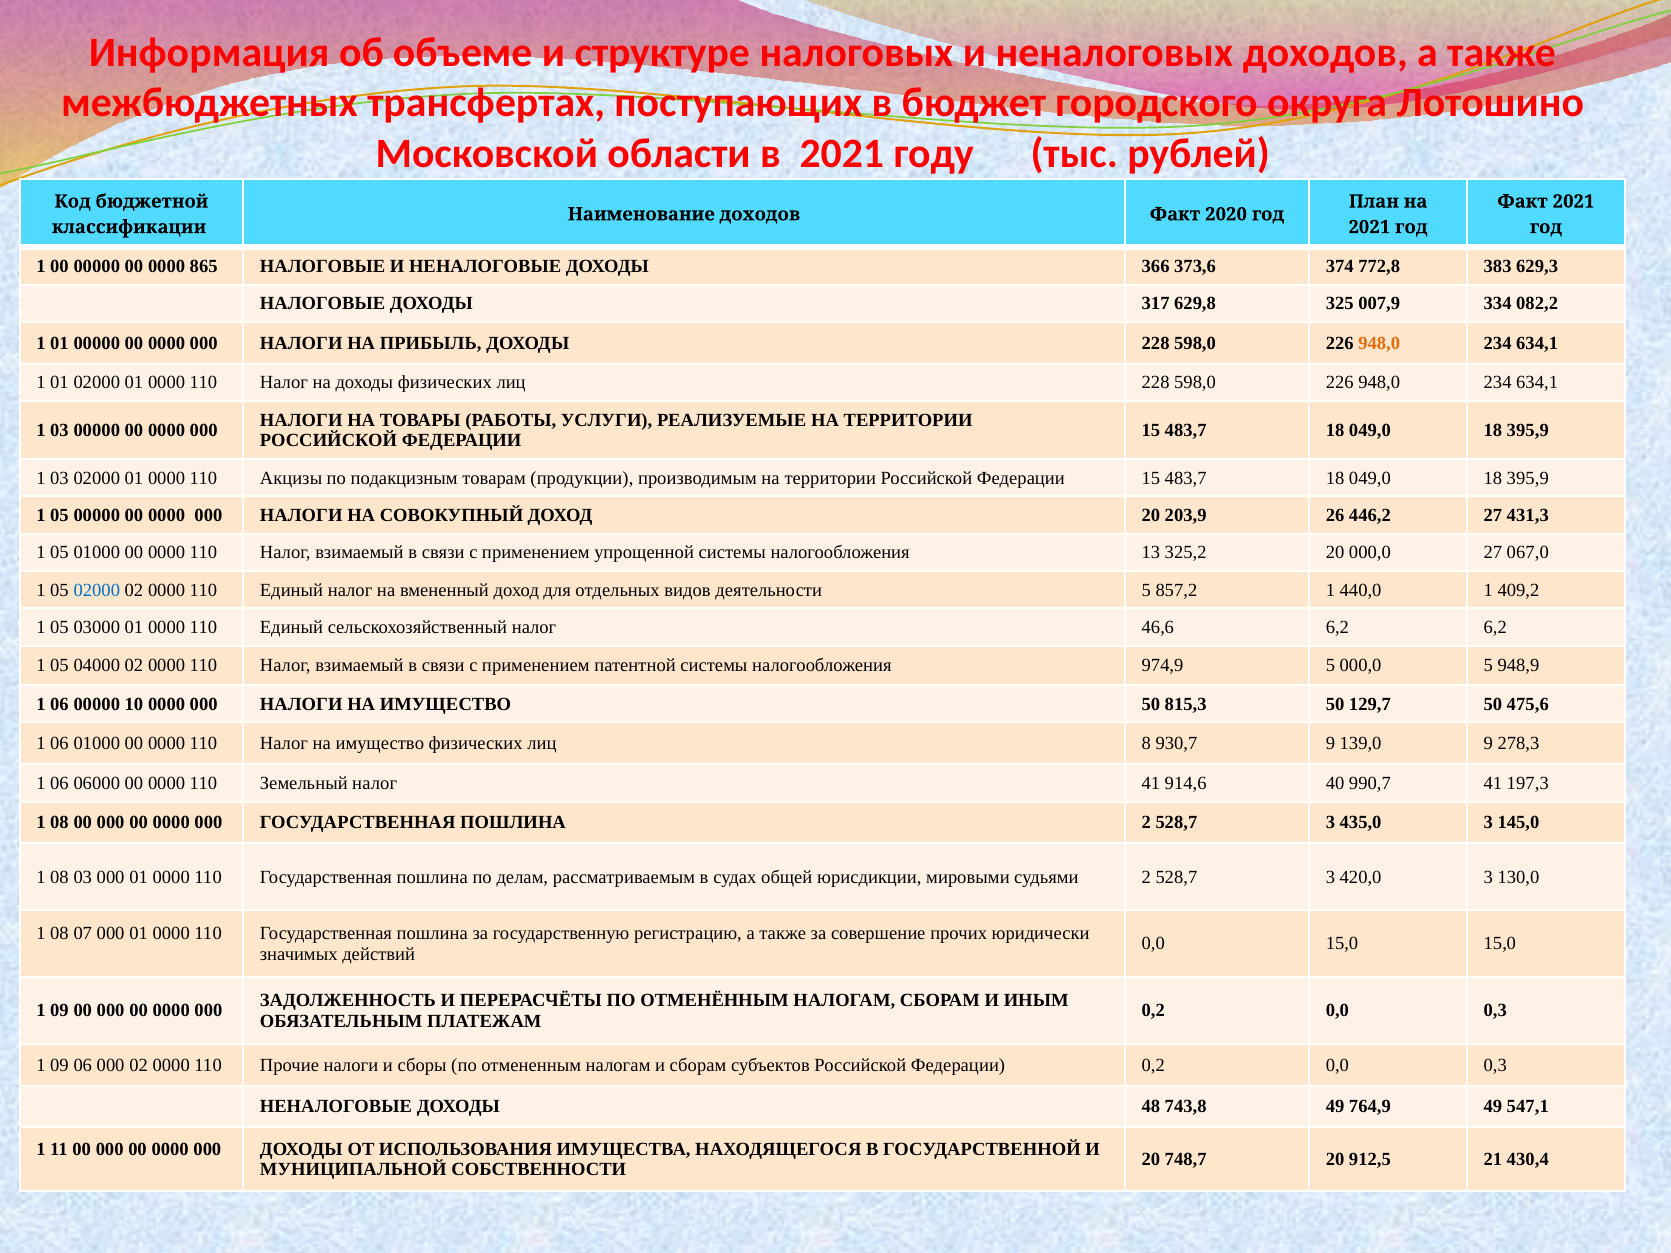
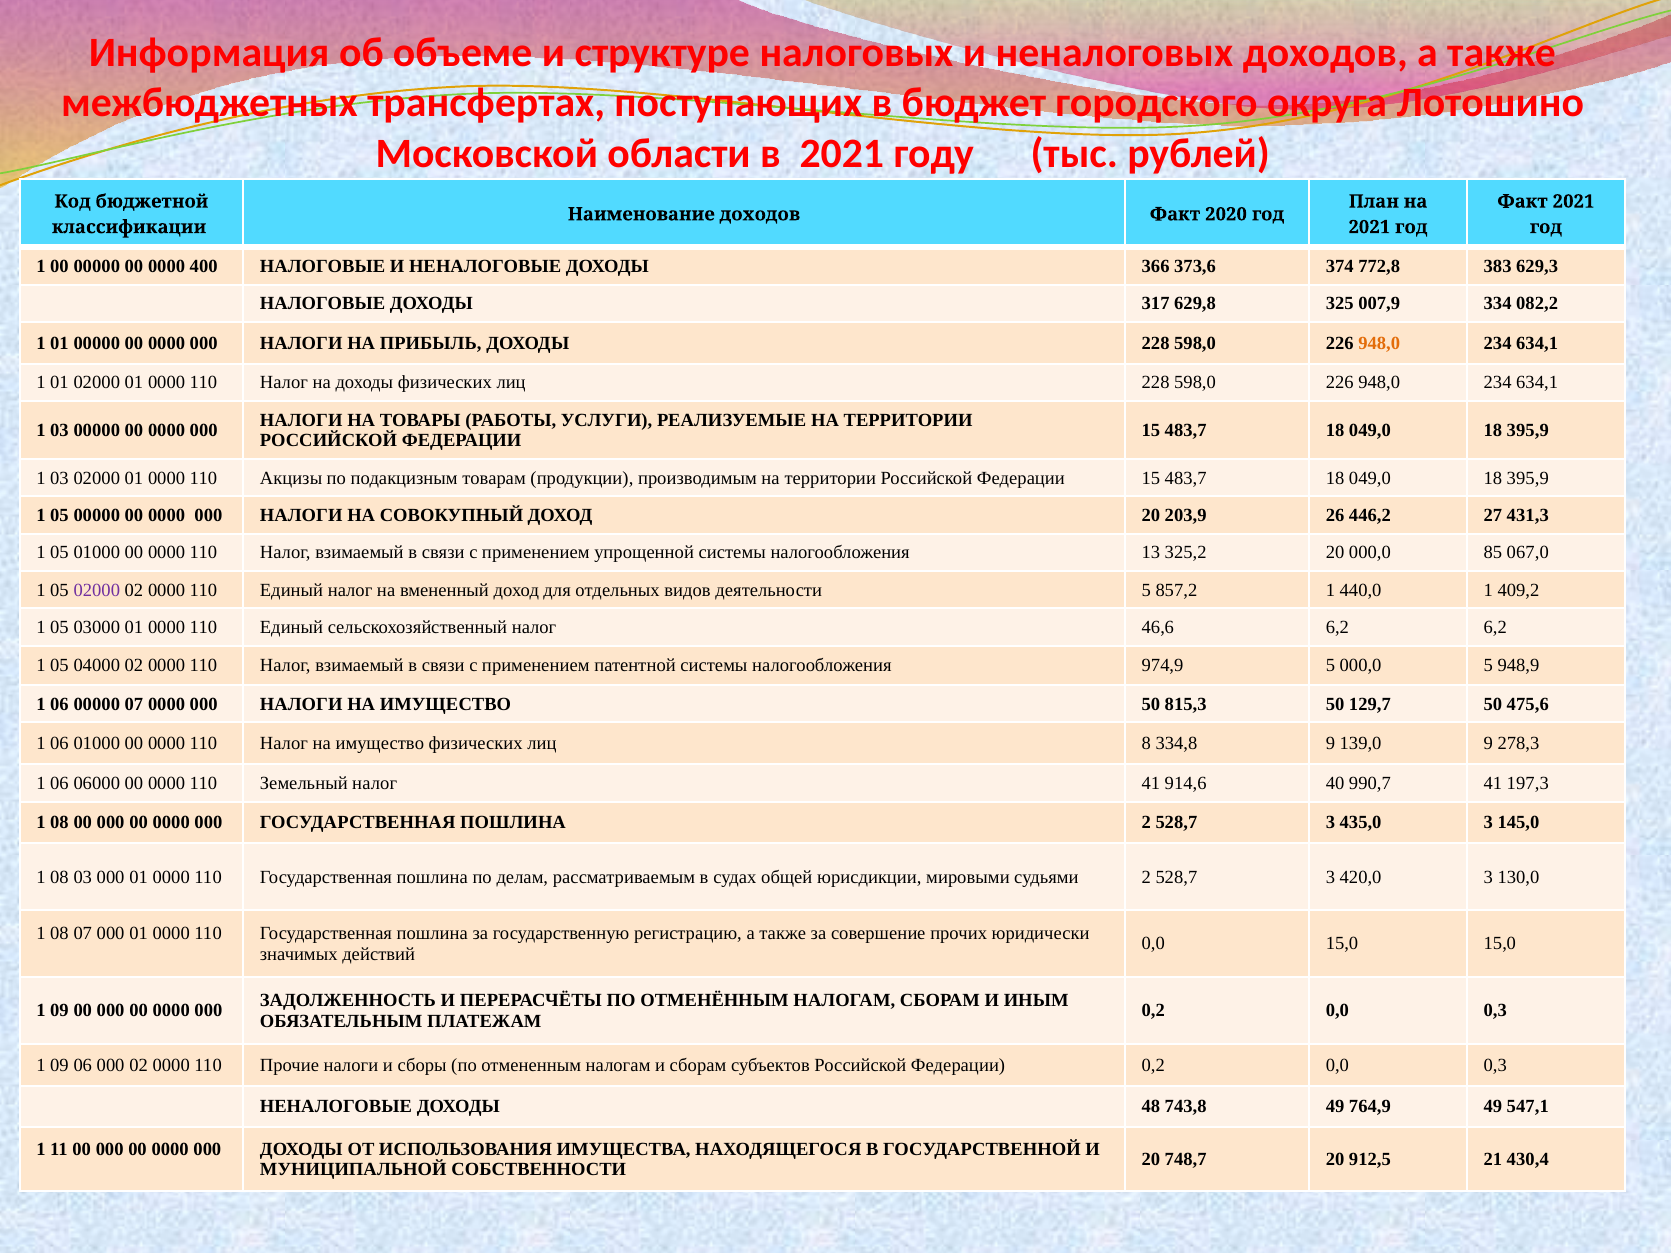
865: 865 -> 400
000,0 27: 27 -> 85
02000 at (97, 590) colour: blue -> purple
00000 10: 10 -> 07
930,7: 930,7 -> 334,8
